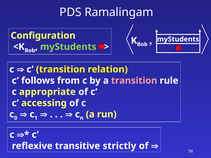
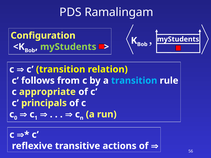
transition at (134, 81) colour: pink -> light blue
accessing: accessing -> principals
strictly: strictly -> actions
